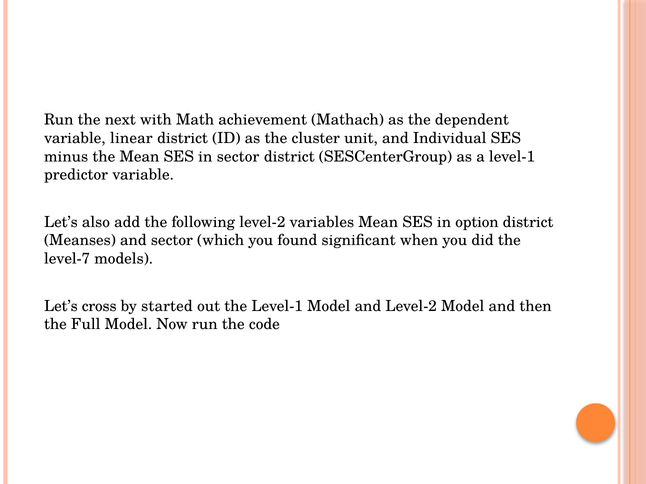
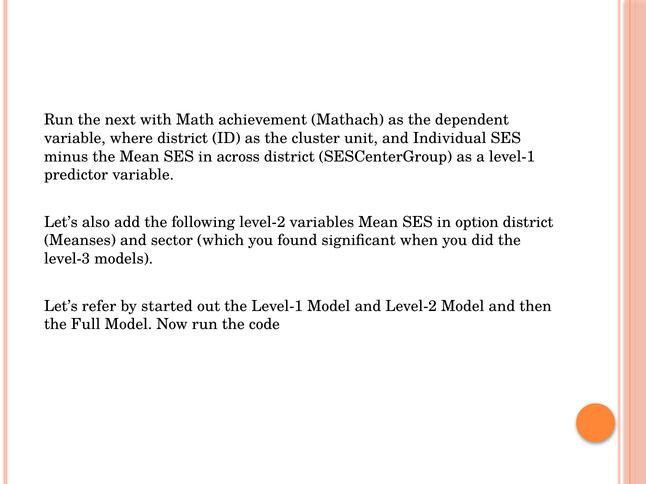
linear: linear -> where
in sector: sector -> across
level-7: level-7 -> level-3
cross: cross -> refer
